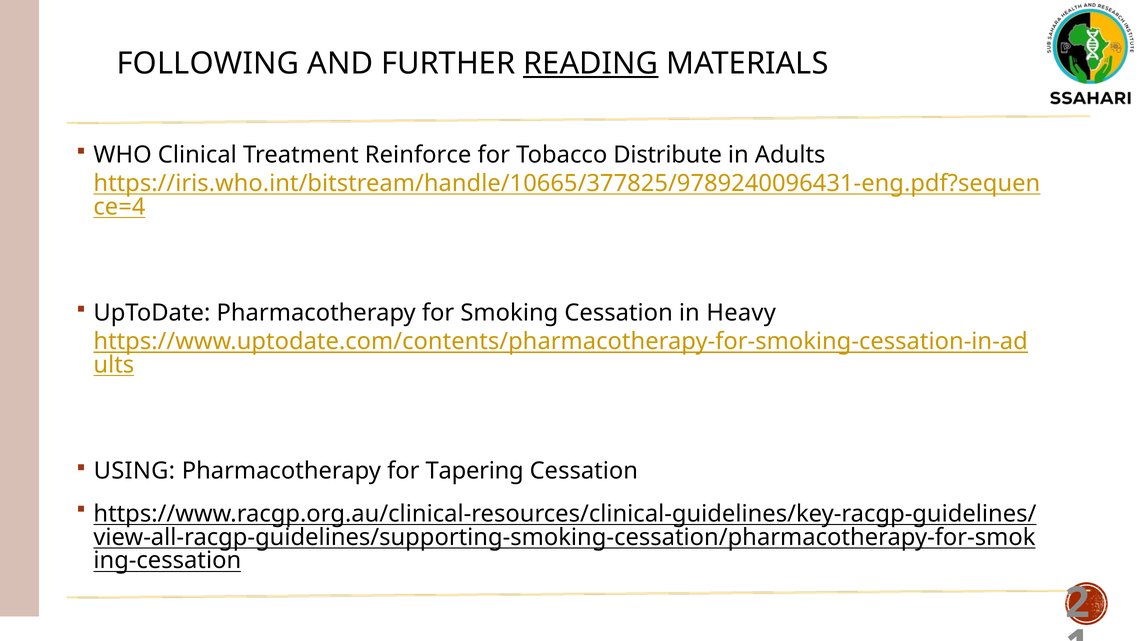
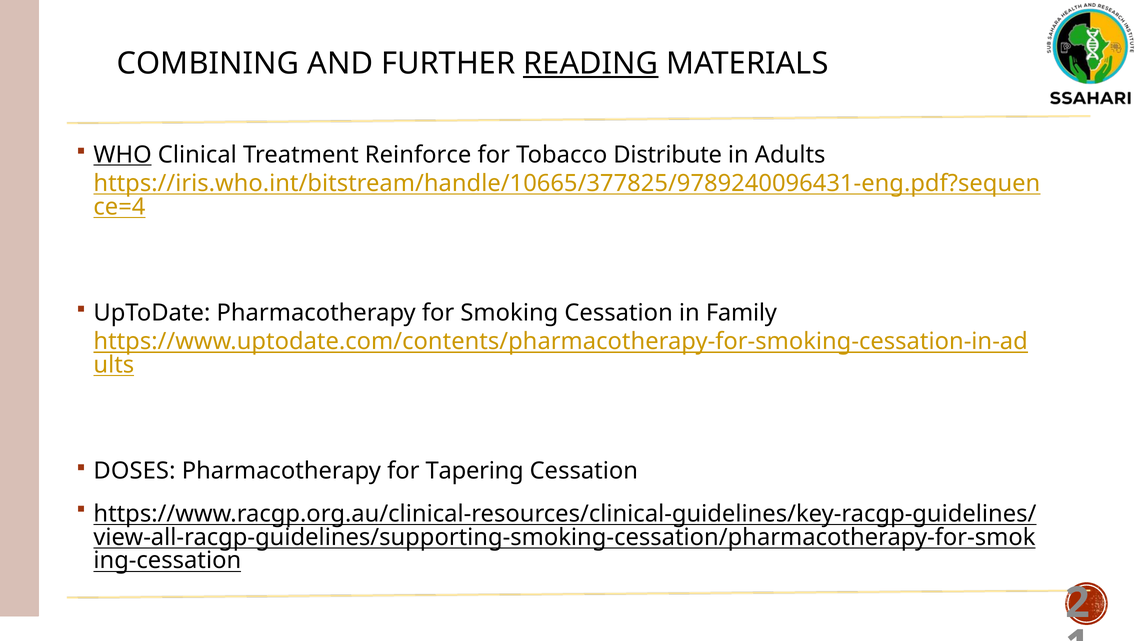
FOLLOWING: FOLLOWING -> COMBINING
WHO underline: none -> present
Heavy: Heavy -> Family
USING: USING -> DOSES
